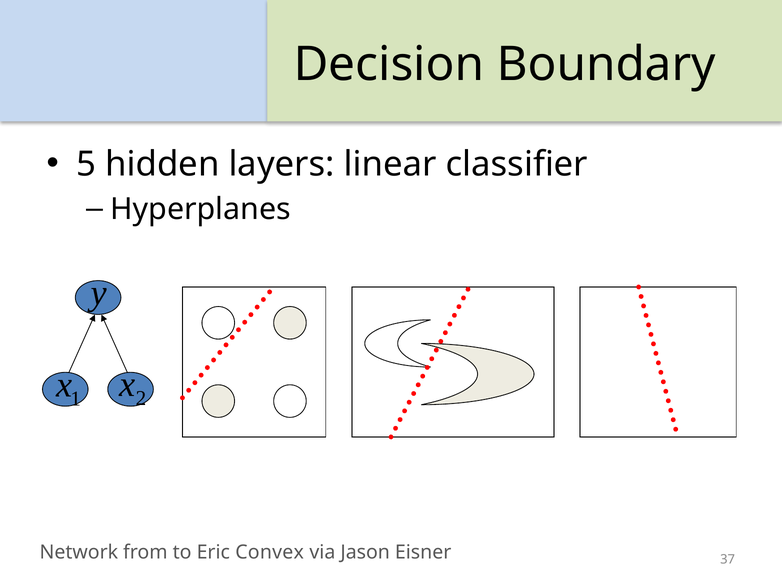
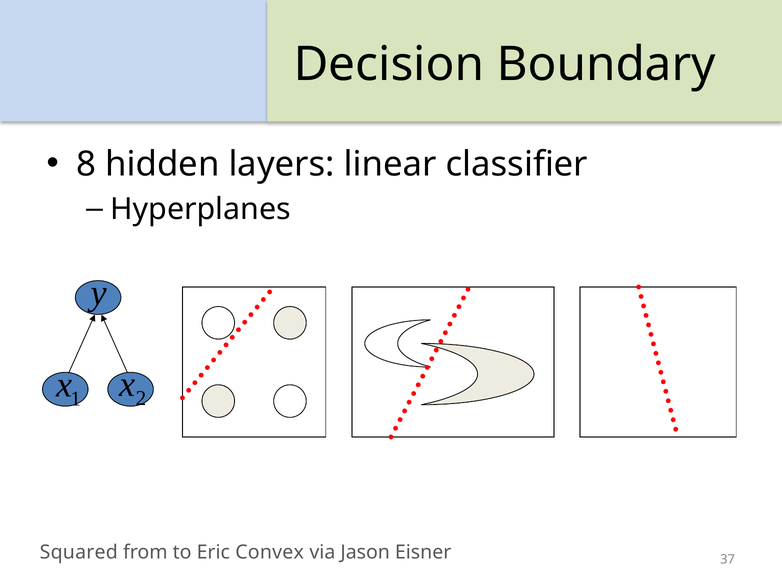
5: 5 -> 8
Network: Network -> Squared
